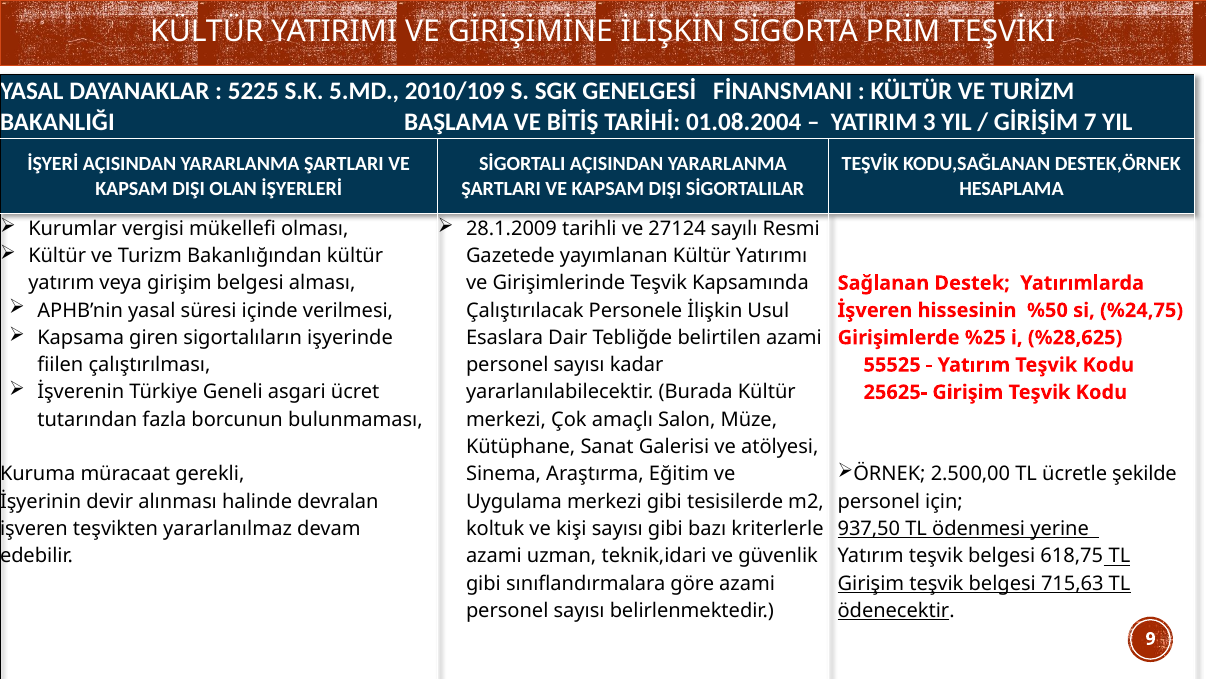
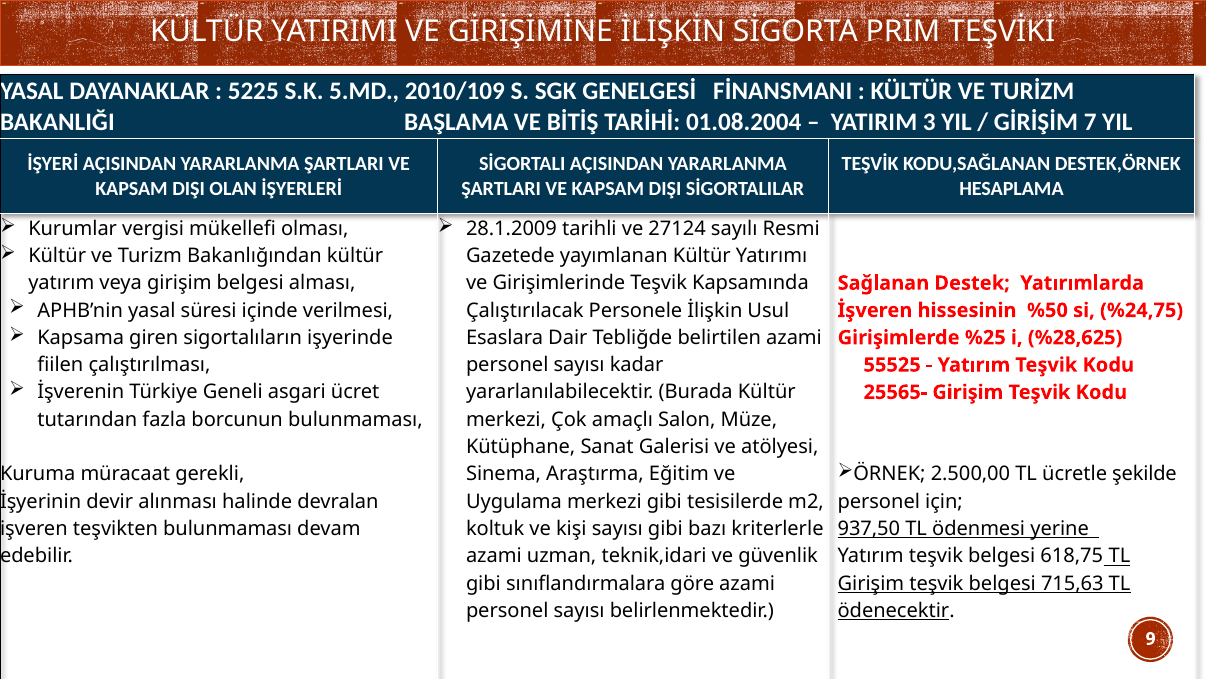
25625-: 25625- -> 25565-
teşvikten yararlanılmaz: yararlanılmaz -> bulunmaması
